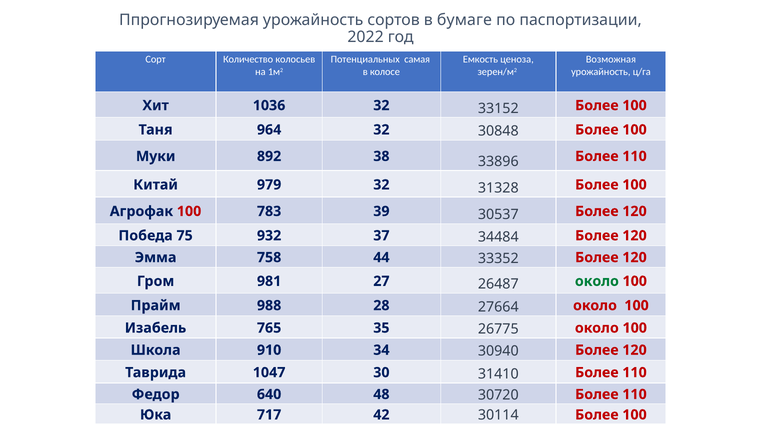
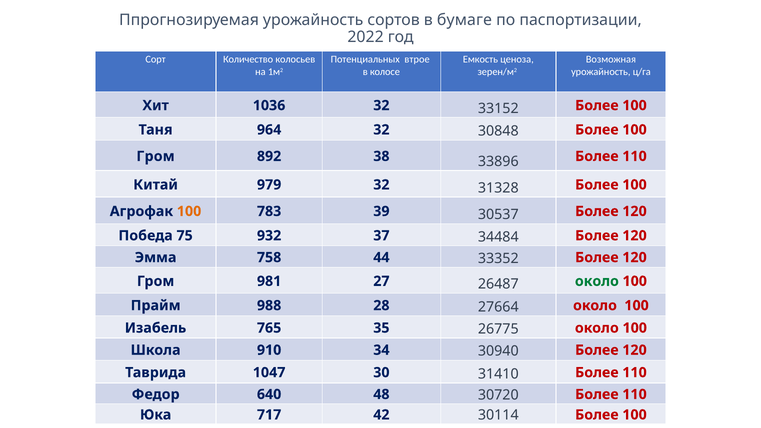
самая: самая -> втрое
Муки at (156, 156): Муки -> Гром
100 at (189, 211) colour: red -> orange
